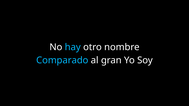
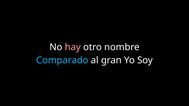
hay colour: light blue -> pink
